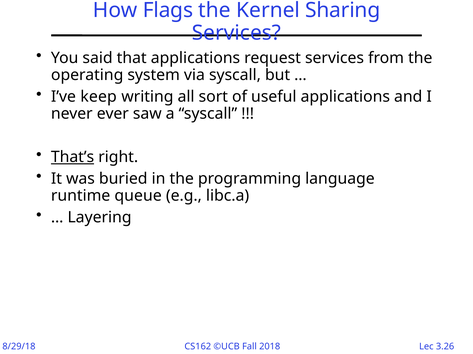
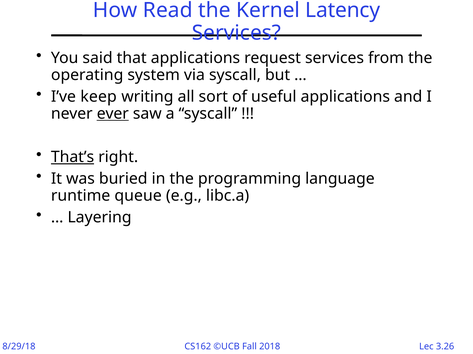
Flags: Flags -> Read
Sharing: Sharing -> Latency
ever underline: none -> present
